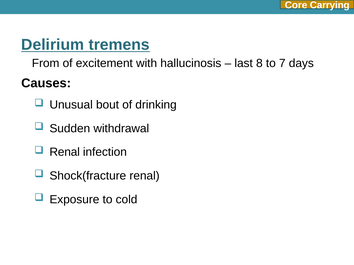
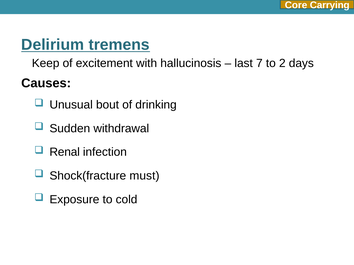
From: From -> Keep
8: 8 -> 7
7: 7 -> 2
Shock(fracture renal: renal -> must
